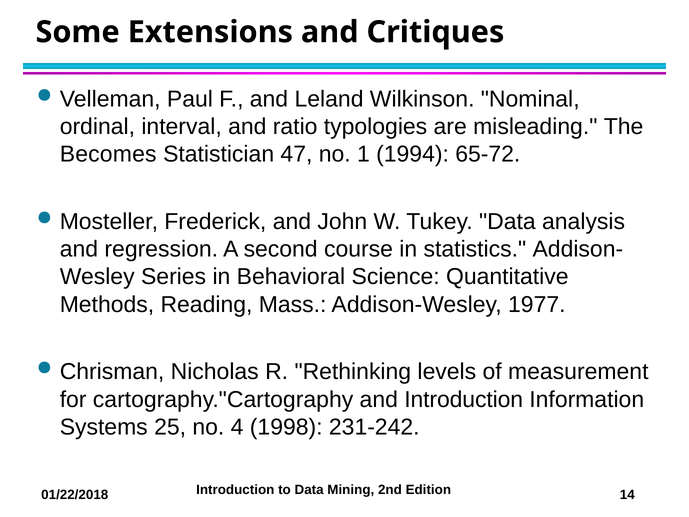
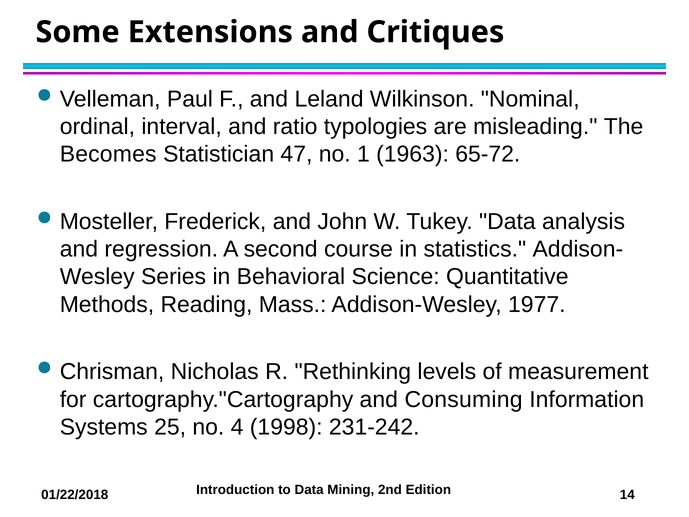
1994: 1994 -> 1963
and Introduction: Introduction -> Consuming
